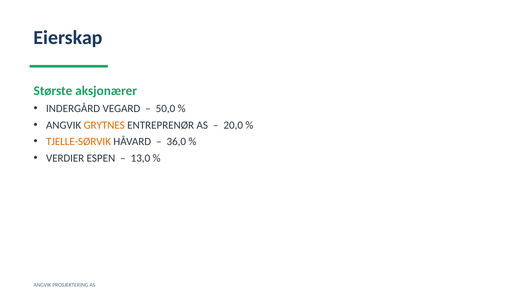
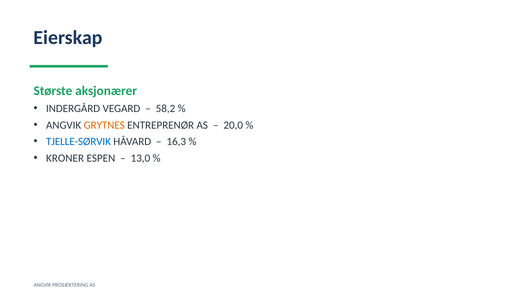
50,0: 50,0 -> 58,2
TJELLE-SØRVIK colour: orange -> blue
36,0: 36,0 -> 16,3
VERDIER: VERDIER -> KRONER
